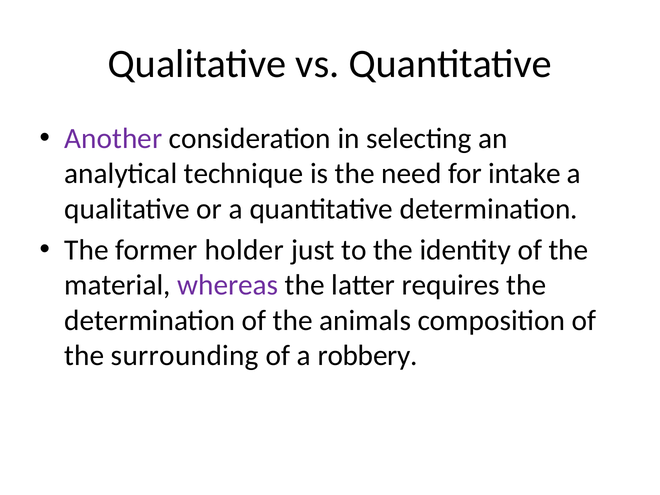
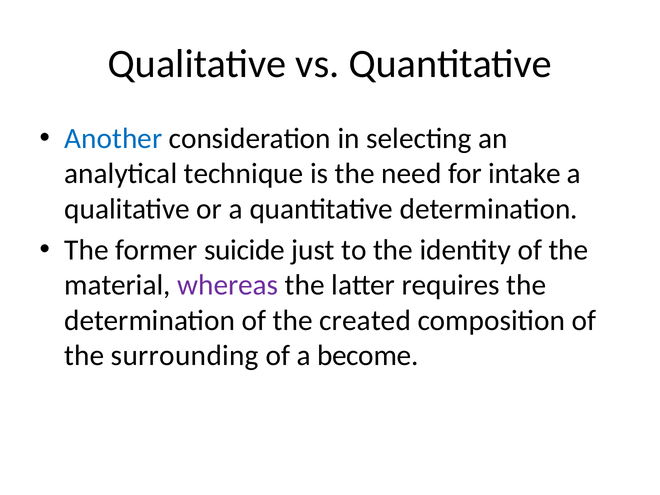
Another colour: purple -> blue
holder: holder -> suicide
animals: animals -> created
robbery: robbery -> become
